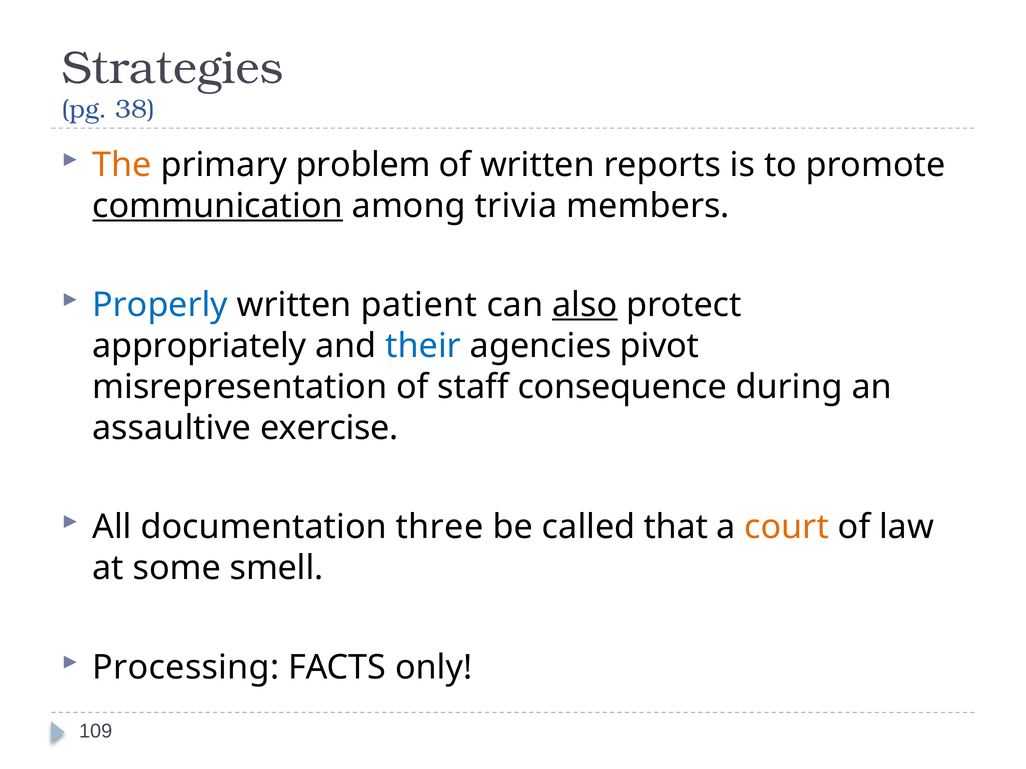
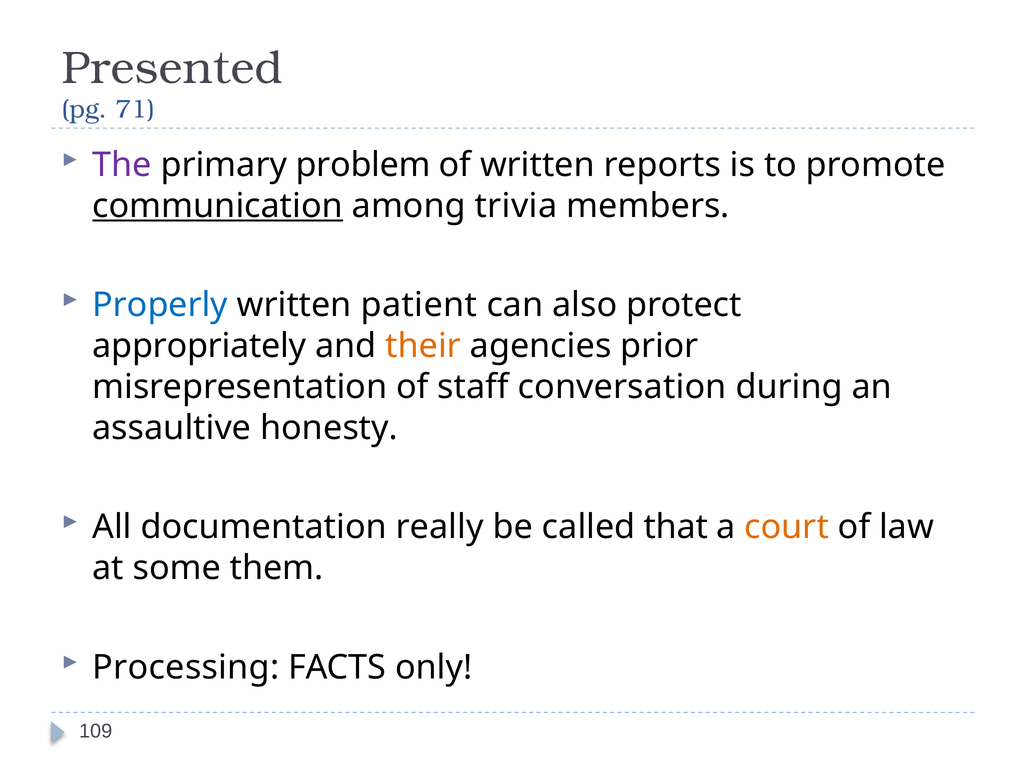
Strategies: Strategies -> Presented
38: 38 -> 71
The colour: orange -> purple
also underline: present -> none
their colour: blue -> orange
pivot: pivot -> prior
consequence: consequence -> conversation
exercise: exercise -> honesty
three: three -> really
smell: smell -> them
